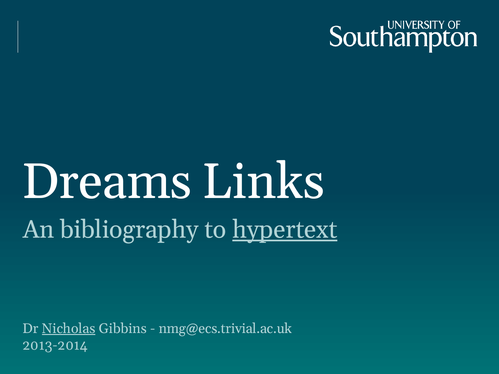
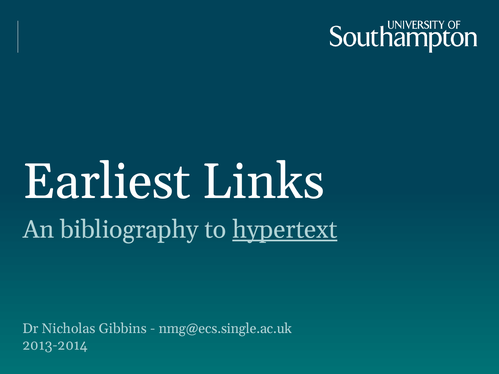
Dreams: Dreams -> Earliest
Nicholas underline: present -> none
nmg@ecs.trivial.ac.uk: nmg@ecs.trivial.ac.uk -> nmg@ecs.single.ac.uk
